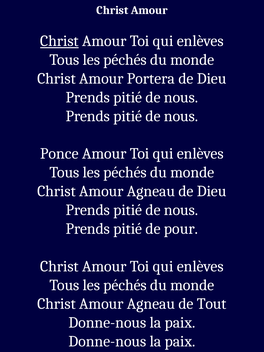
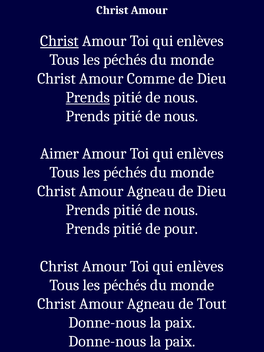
Portera: Portera -> Comme
Prends at (88, 97) underline: none -> present
Ponce: Ponce -> Aimer
